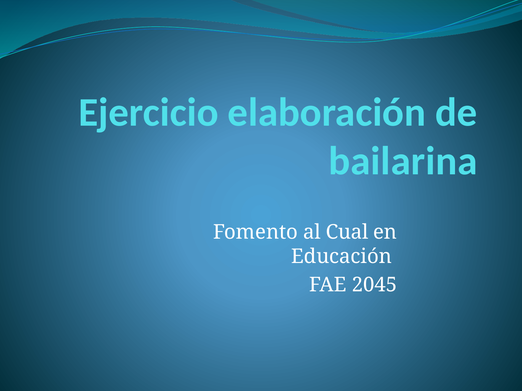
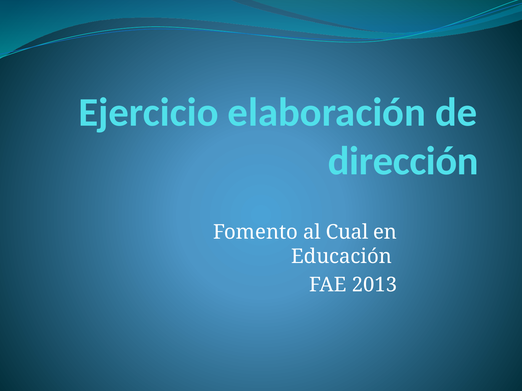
bailarina: bailarina -> dirección
2045: 2045 -> 2013
